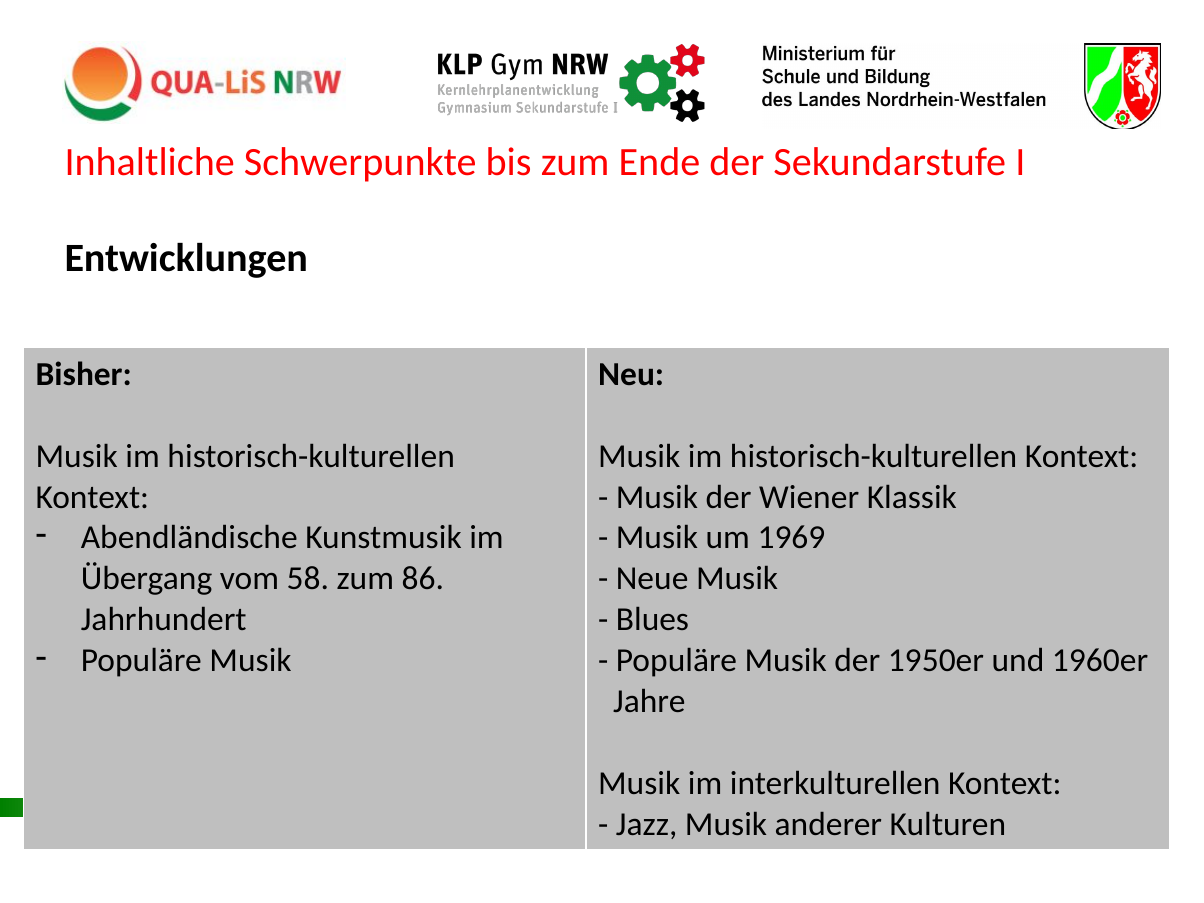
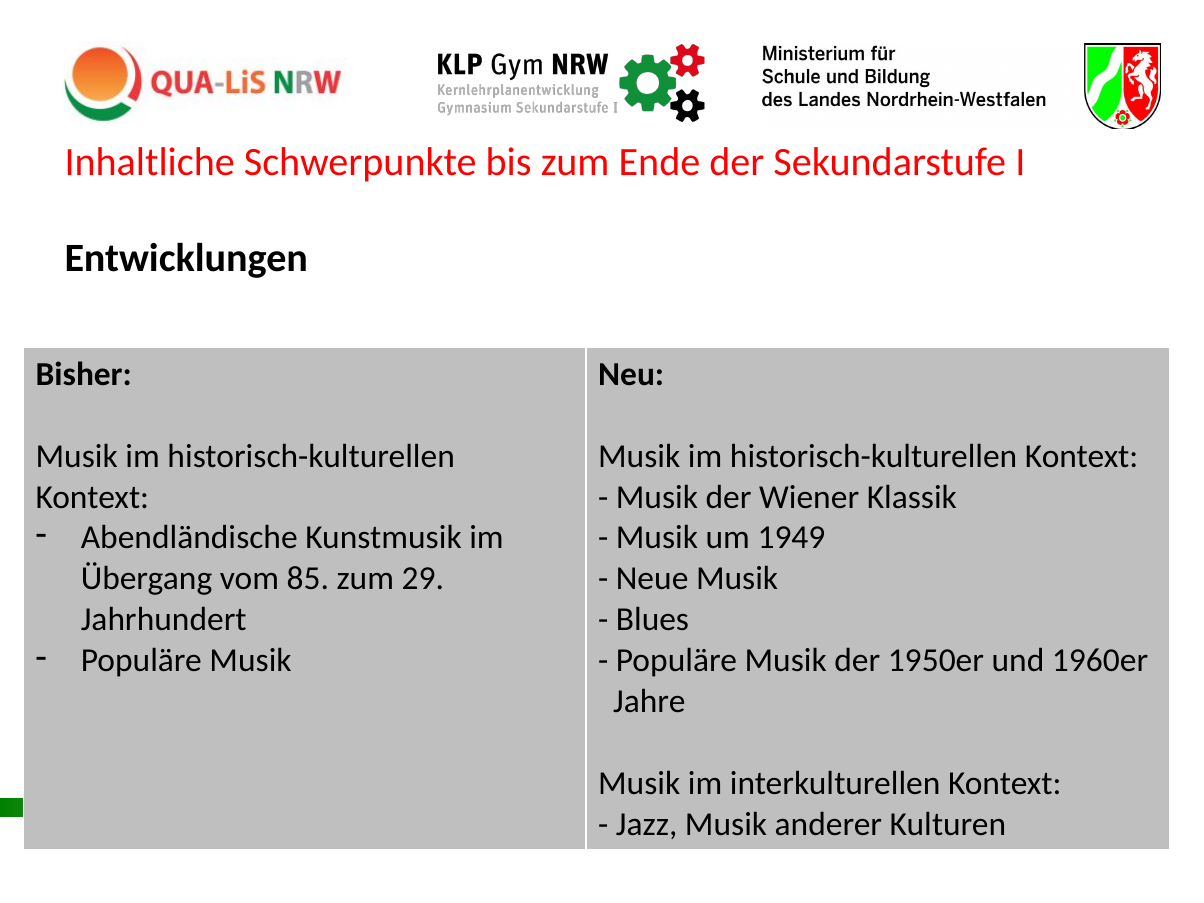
1969: 1969 -> 1949
58: 58 -> 85
86: 86 -> 29
